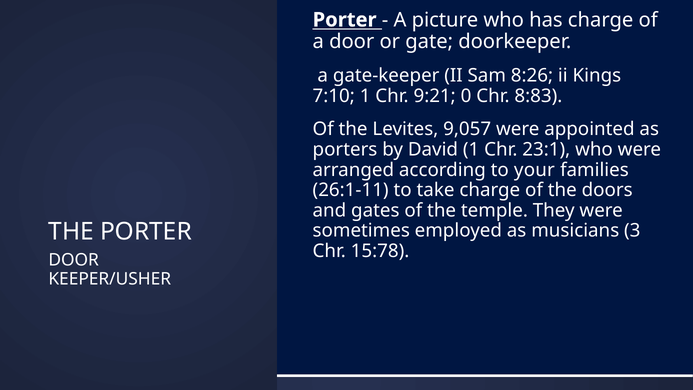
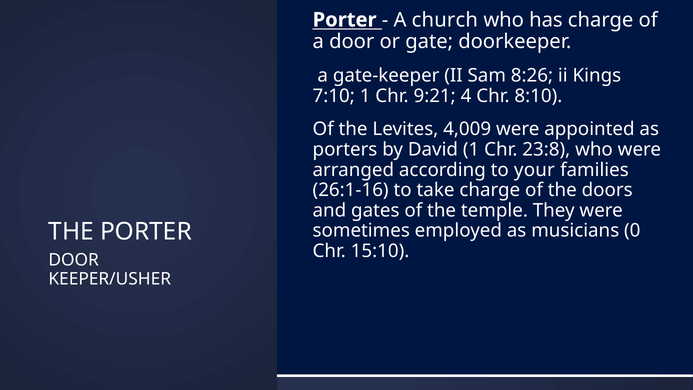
picture: picture -> church
0: 0 -> 4
8:83: 8:83 -> 8:10
9,057: 9,057 -> 4,009
23:1: 23:1 -> 23:8
26:1-11: 26:1-11 -> 26:1-16
3: 3 -> 0
15:78: 15:78 -> 15:10
